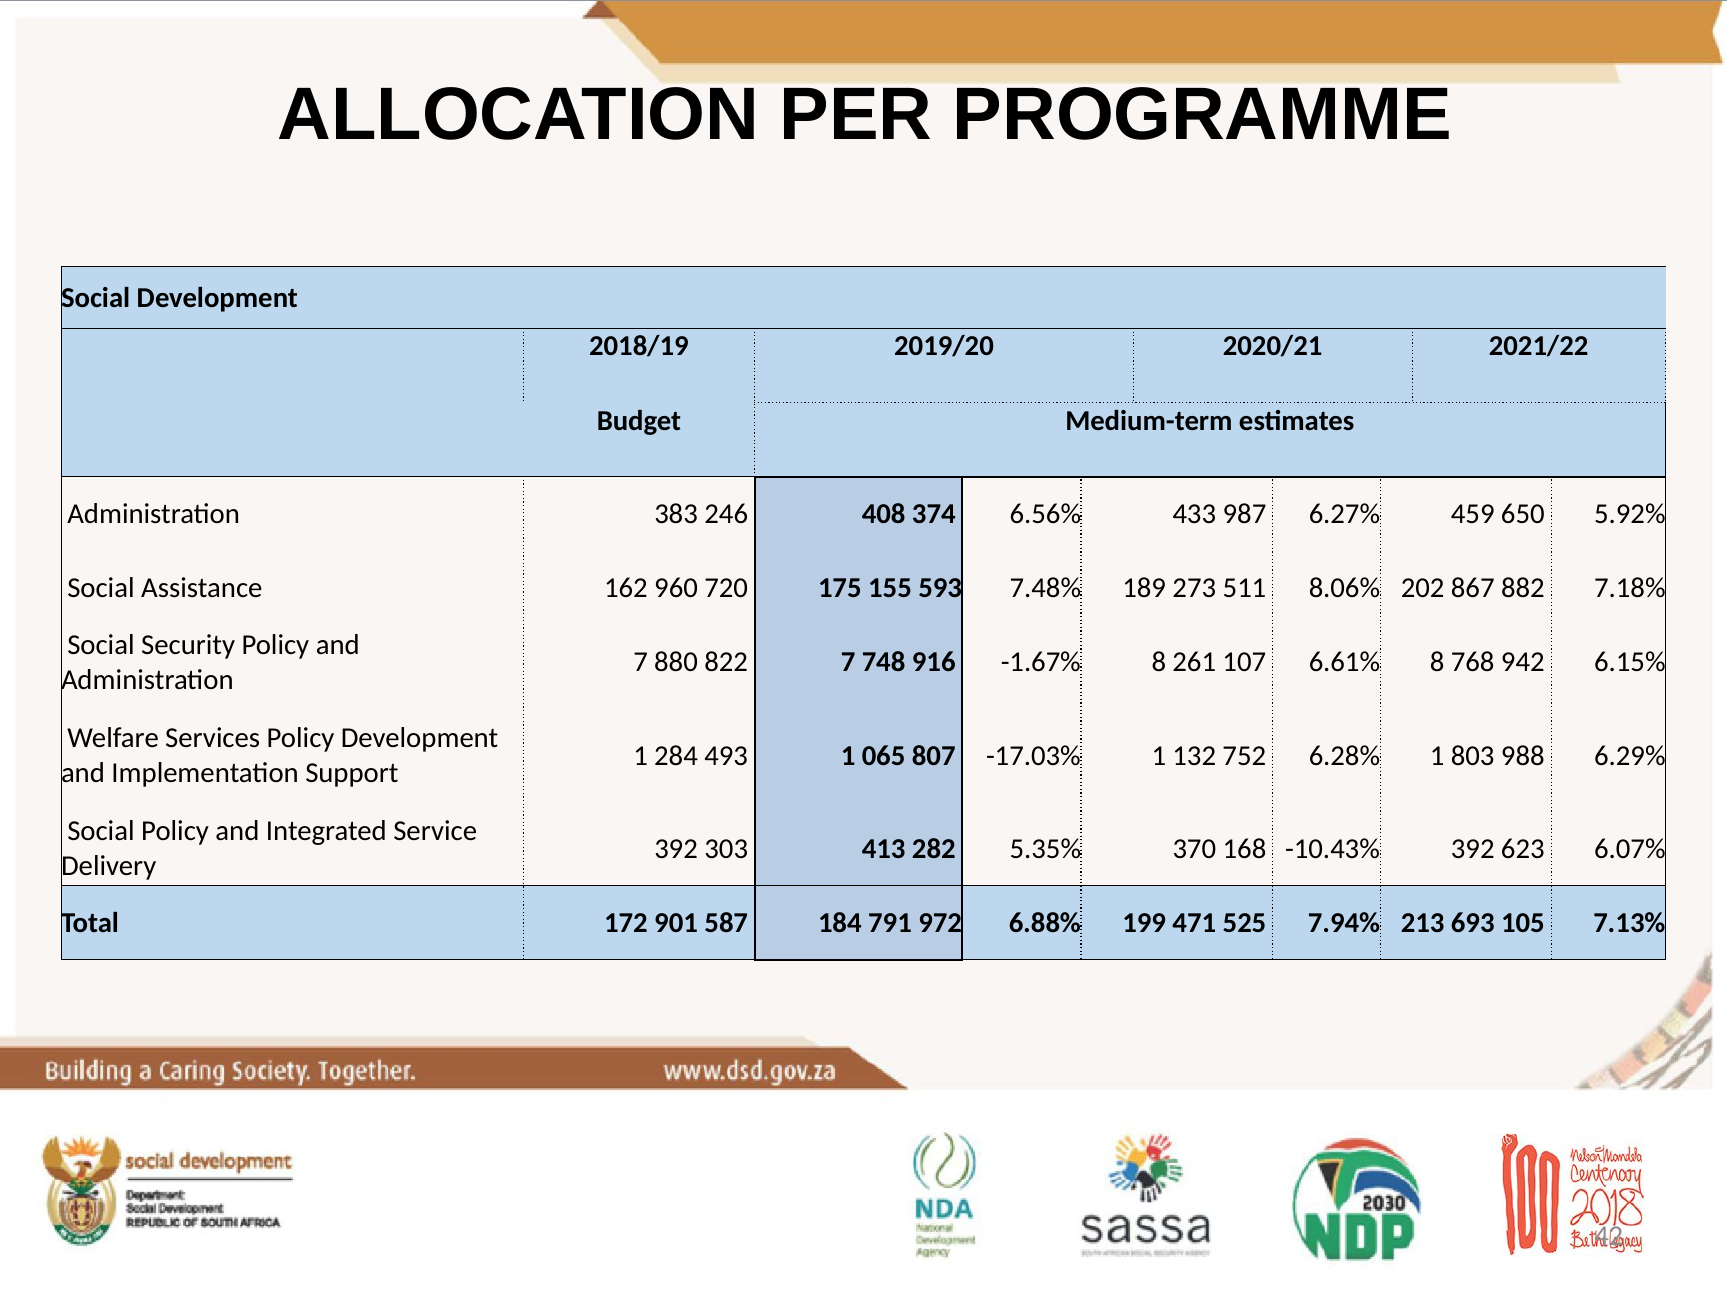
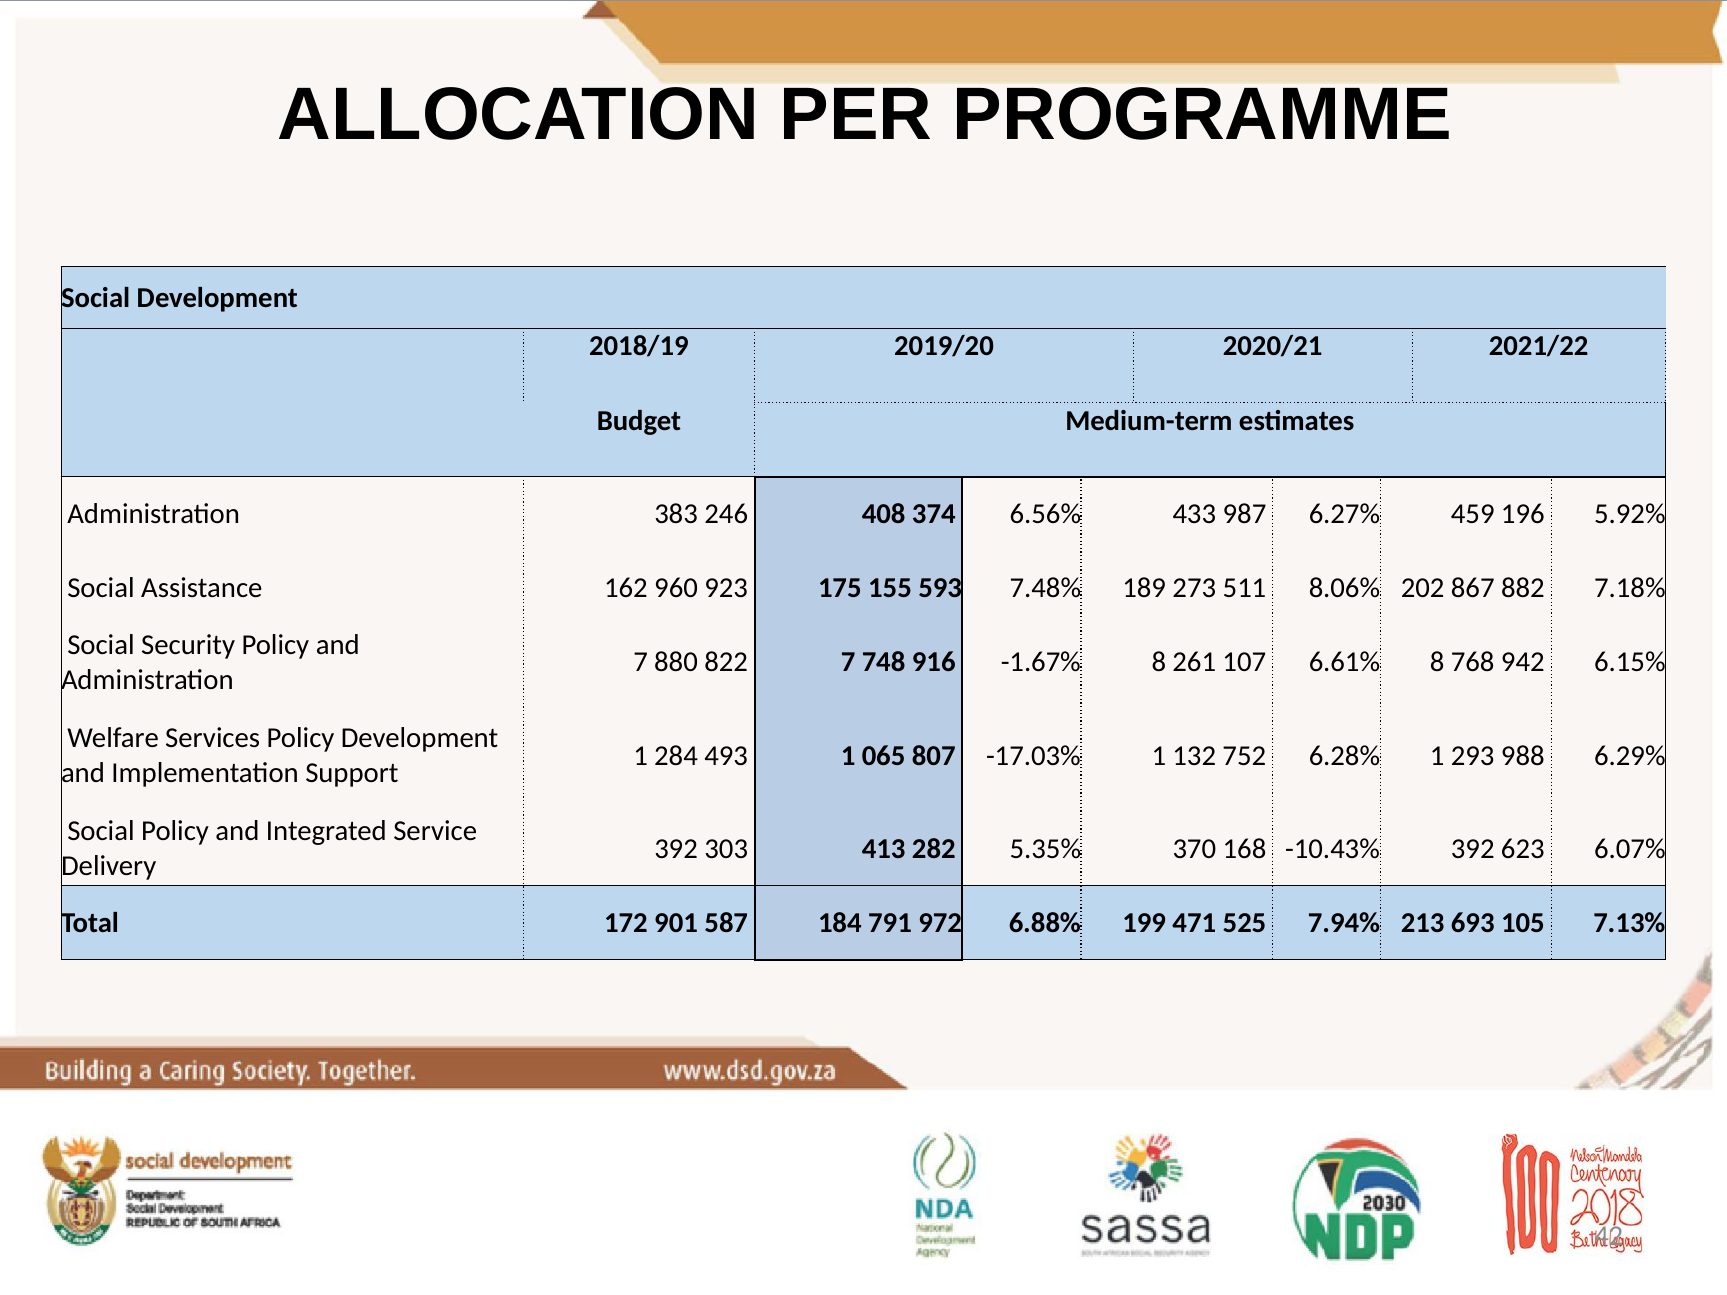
650: 650 -> 196
720: 720 -> 923
803: 803 -> 293
